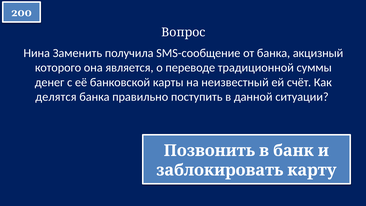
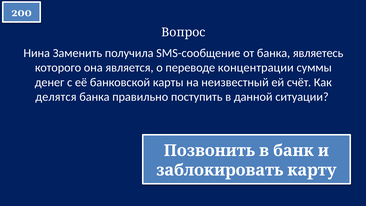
акцизный: акцизный -> являетесь
традиционной: традиционной -> концентрации
